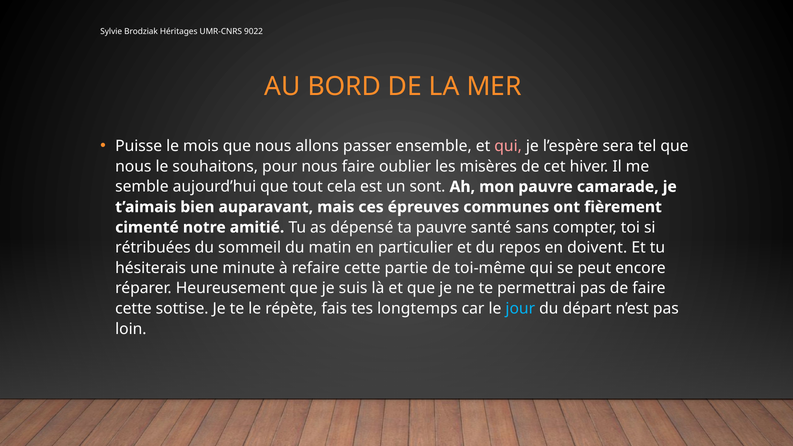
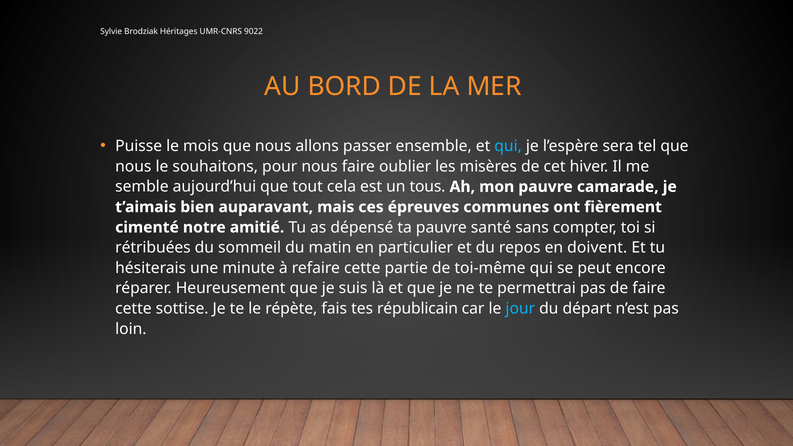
qui at (508, 146) colour: pink -> light blue
sont: sont -> tous
longtemps: longtemps -> républicain
